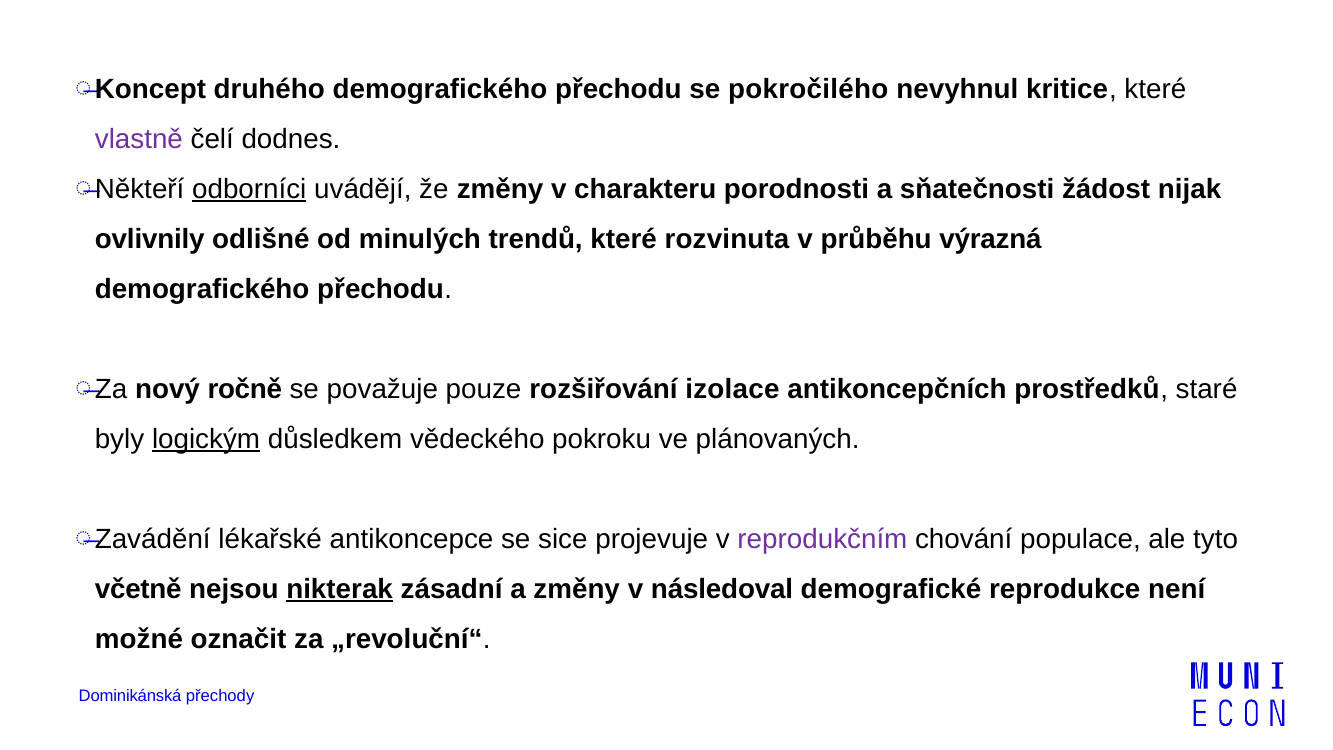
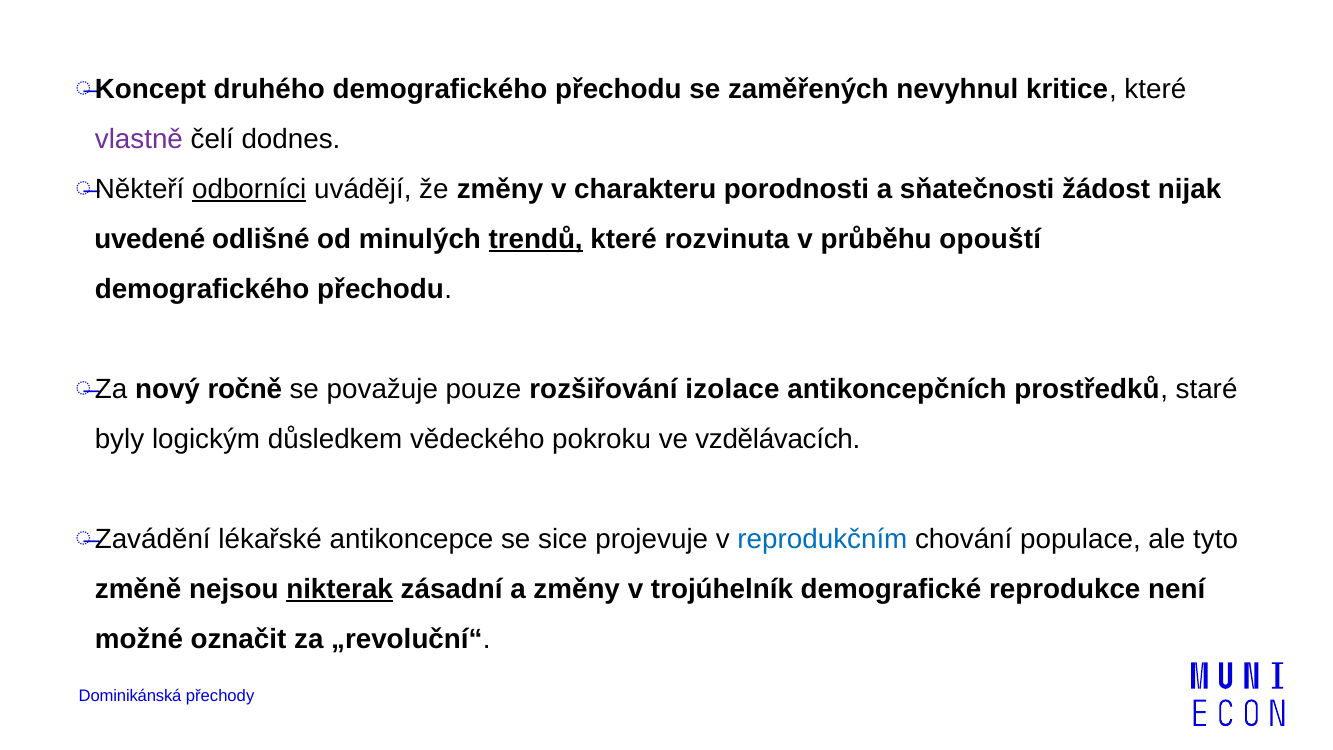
pokročilého: pokročilého -> zaměřených
ovlivnily: ovlivnily -> uvedené
trendů underline: none -> present
výrazná: výrazná -> opouští
logickým underline: present -> none
plánovaných: plánovaných -> vzdělávacích
reprodukčním colour: purple -> blue
včetně: včetně -> změně
následoval: následoval -> trojúhelník
